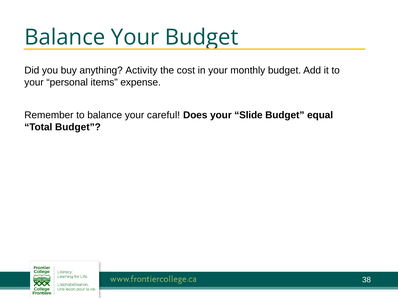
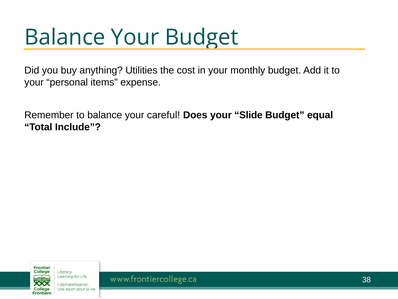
Activity: Activity -> Utilities
Total Budget: Budget -> Include
